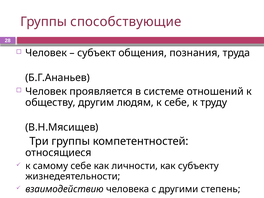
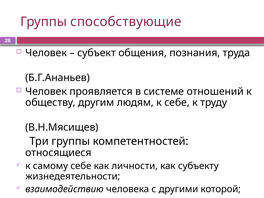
степень: степень -> которой
